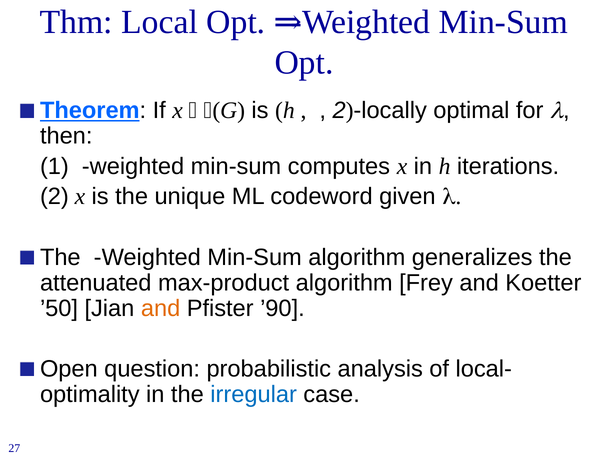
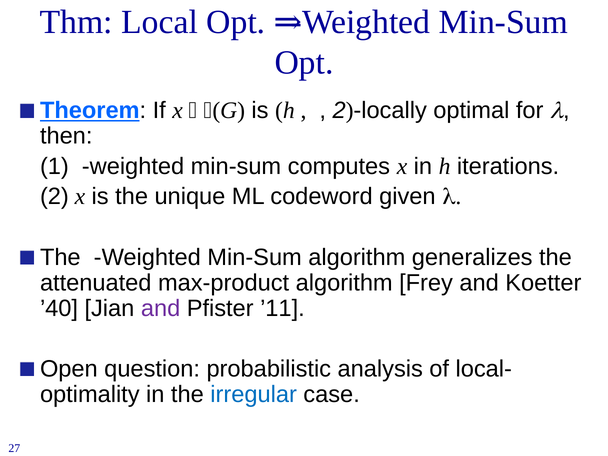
’50: ’50 -> ’40
and at (161, 308) colour: orange -> purple
’90: ’90 -> ’11
